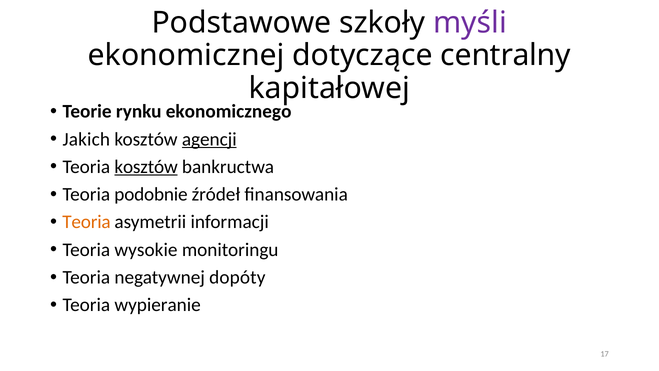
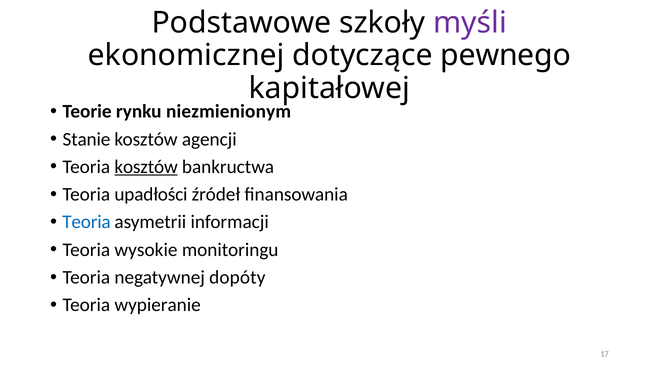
centralny: centralny -> pewnego
ekonomicznego: ekonomicznego -> niezmienionym
Jakich: Jakich -> Stanie
agencji underline: present -> none
podobnie: podobnie -> upadłości
Teoria at (86, 222) colour: orange -> blue
